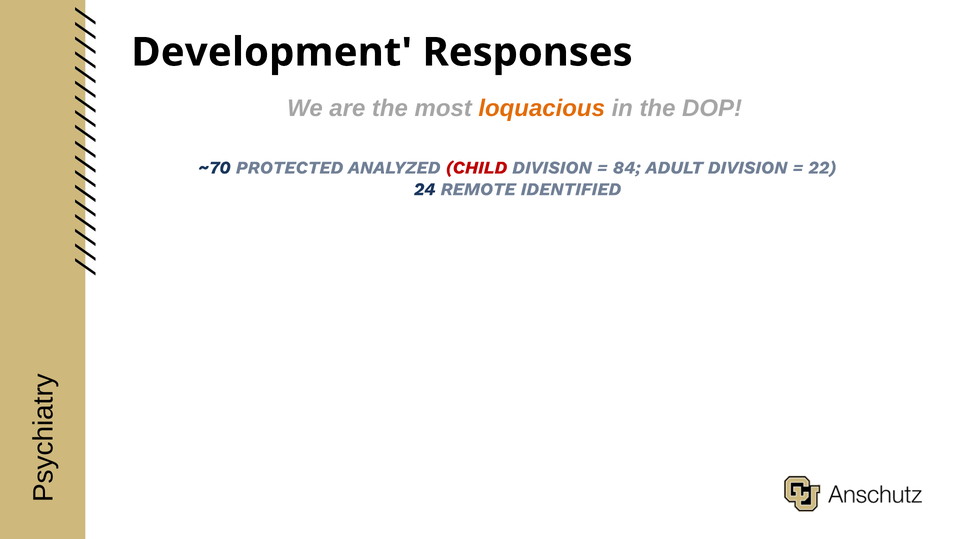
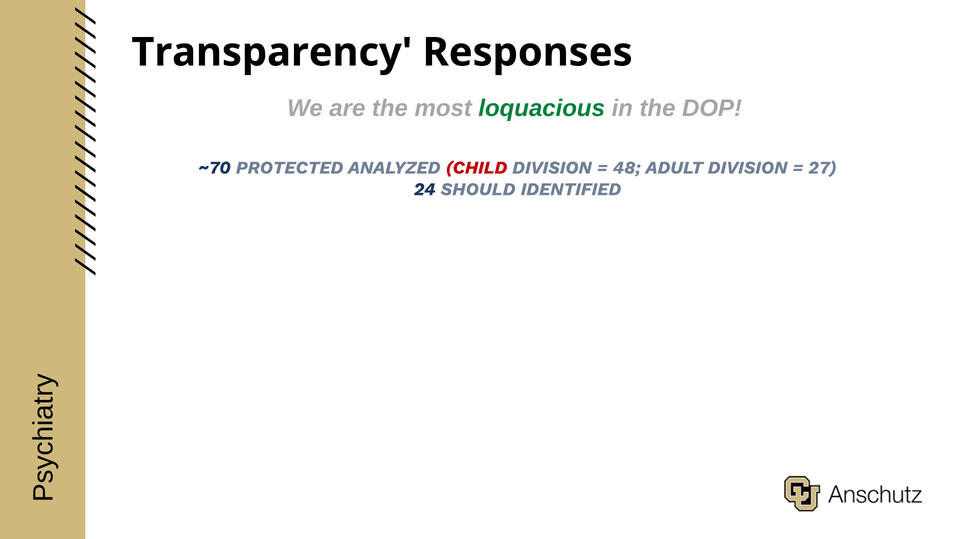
Development: Development -> Transparency
loquacious colour: orange -> green
84: 84 -> 48
22: 22 -> 27
REMOTE: REMOTE -> SHOULD
